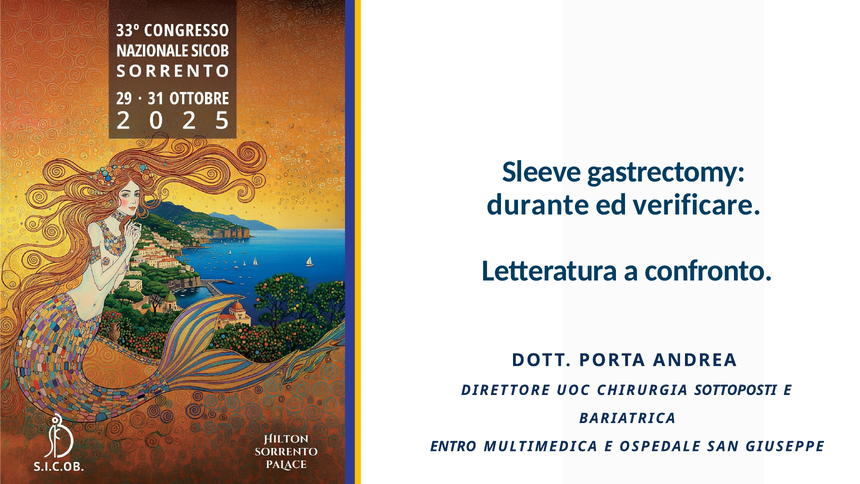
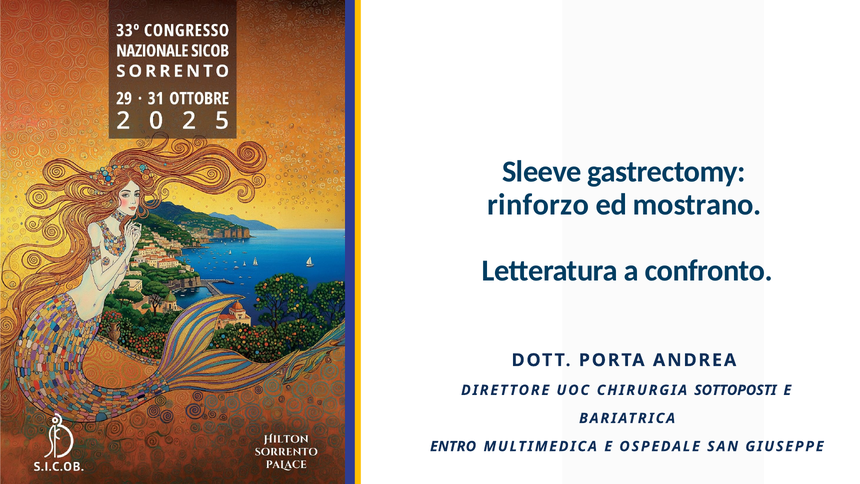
durante: durante -> rinforzo
verificare: verificare -> mostrano
